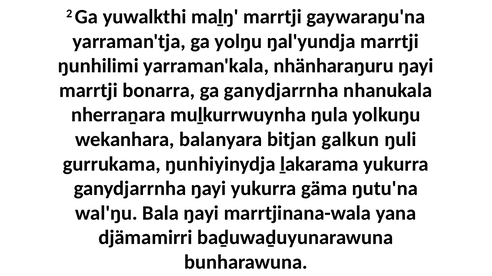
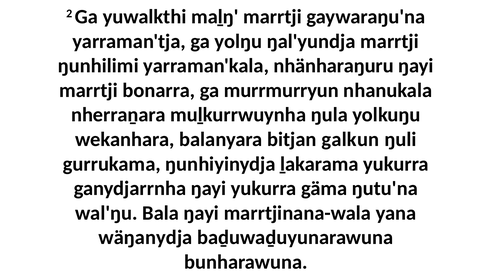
ga ganydjarrnha: ganydjarrnha -> murrmurryun
djämamirri: djämamirri -> wäŋanydja
